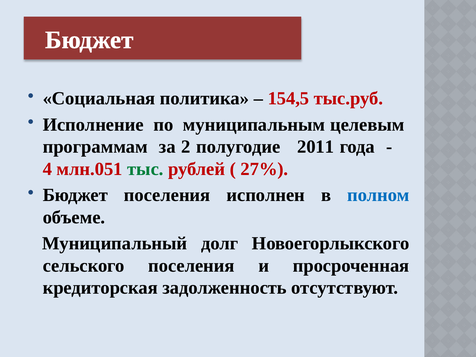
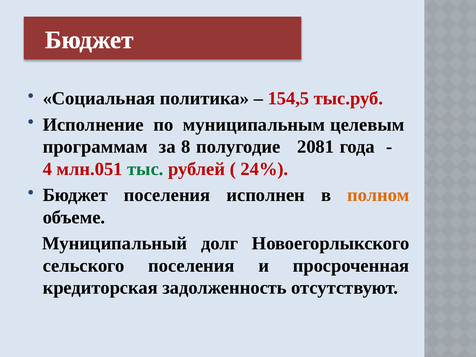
2: 2 -> 8
2011: 2011 -> 2081
27%: 27% -> 24%
полном colour: blue -> orange
